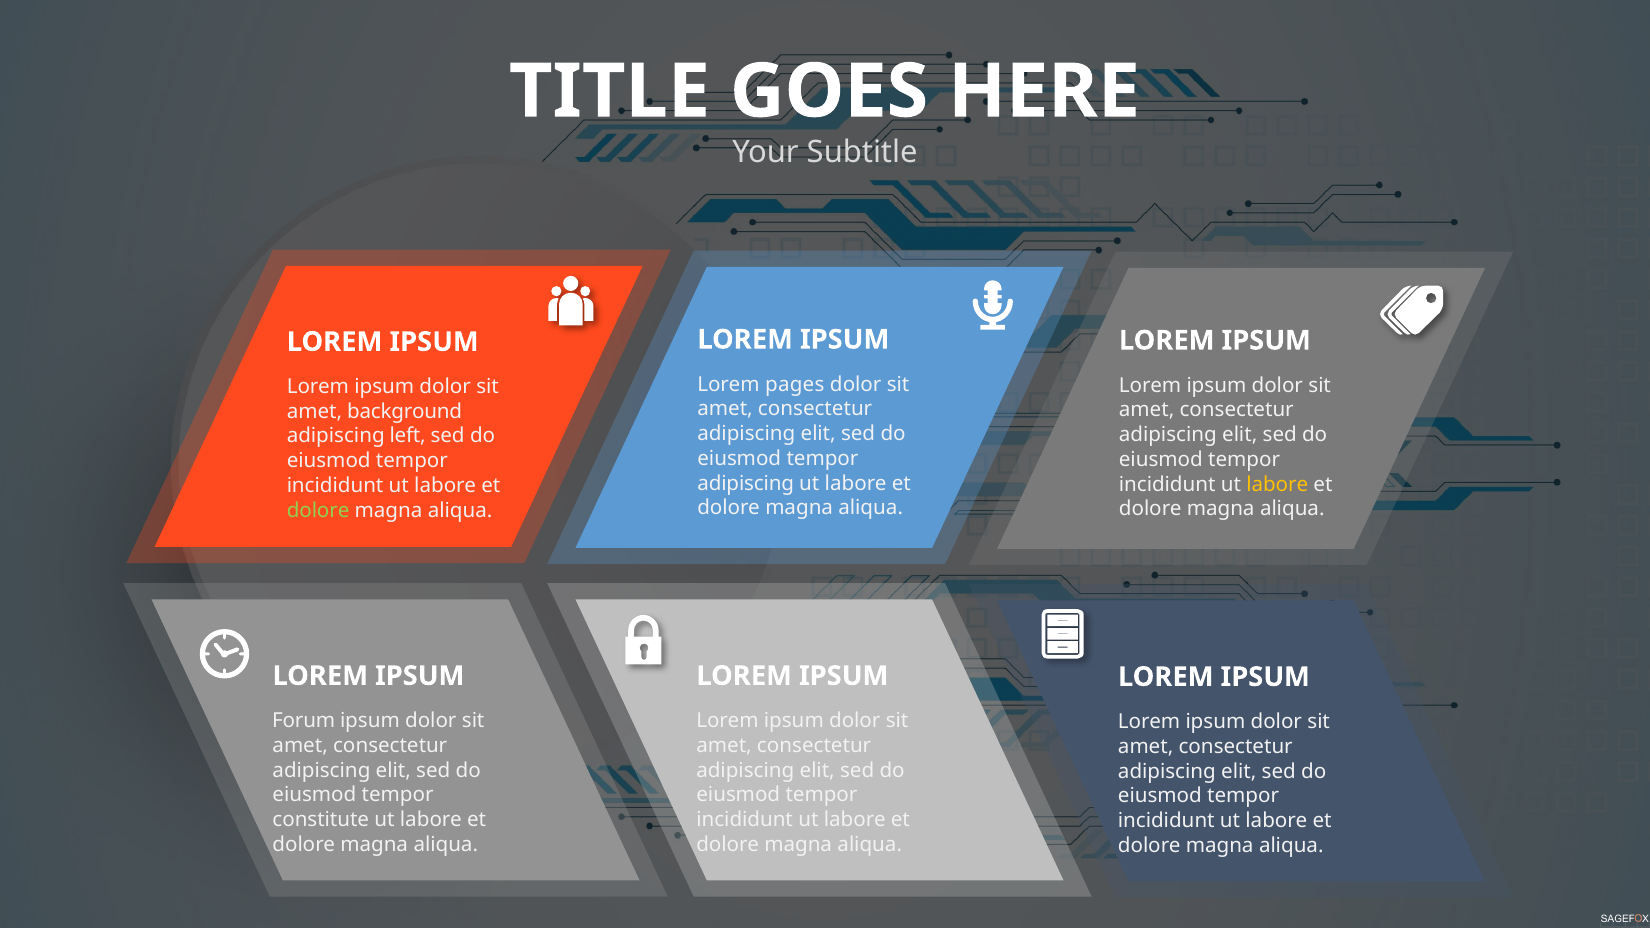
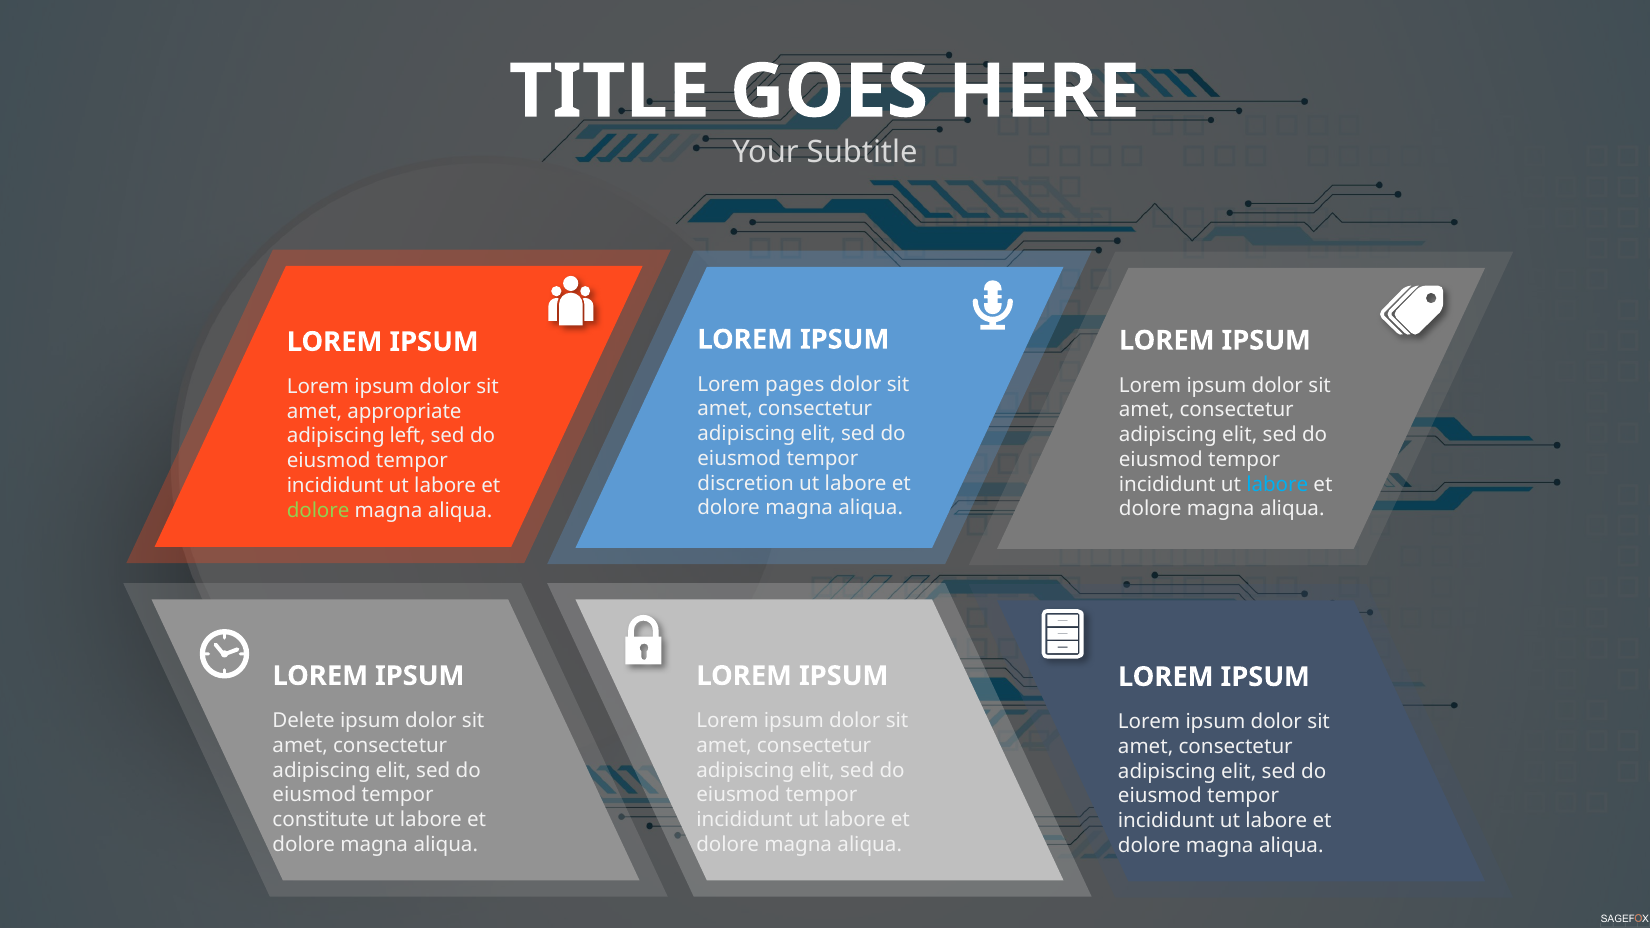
background: background -> appropriate
adipiscing at (746, 483): adipiscing -> discretion
labore at (1277, 484) colour: yellow -> light blue
Forum: Forum -> Delete
